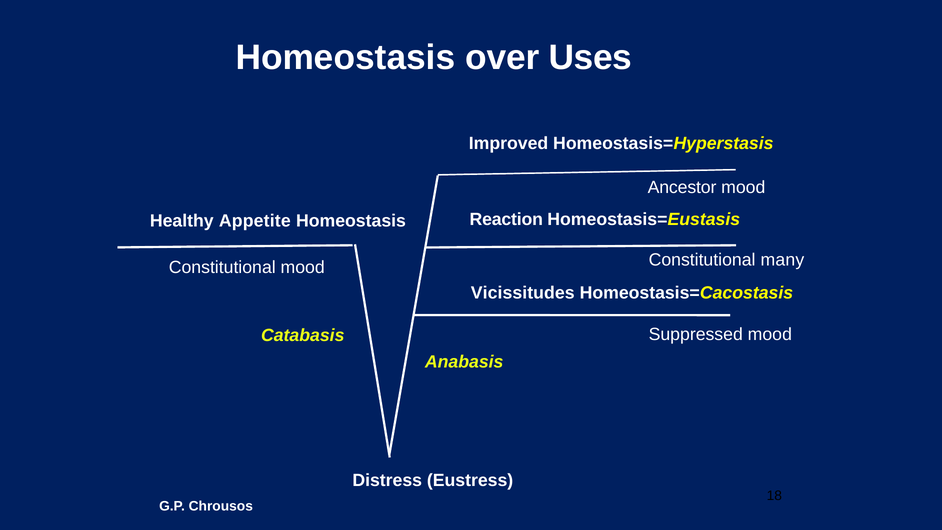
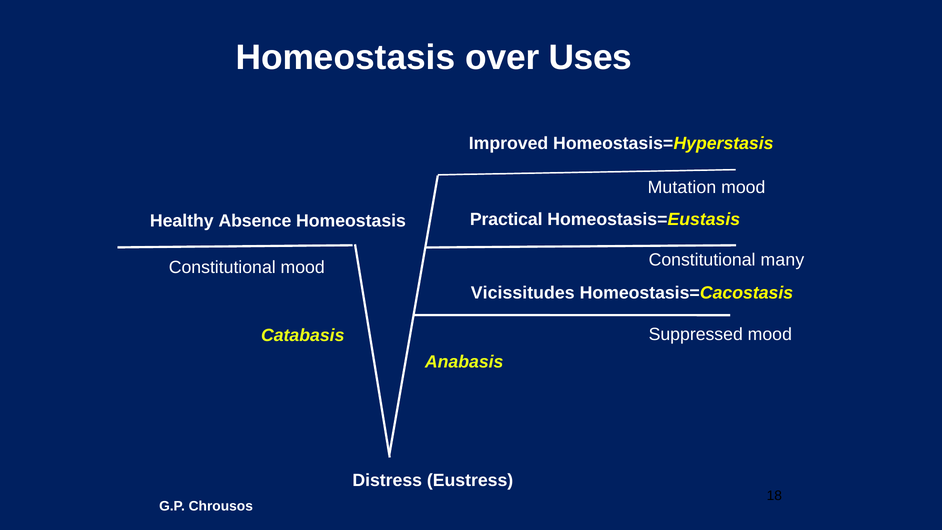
Ancestor: Ancestor -> Mutation
Appetite: Appetite -> Absence
Reaction: Reaction -> Practical
